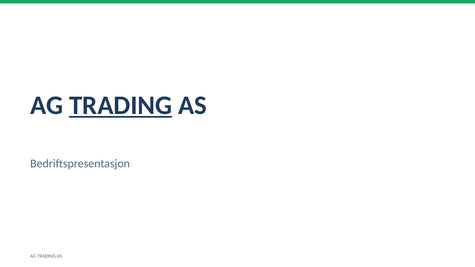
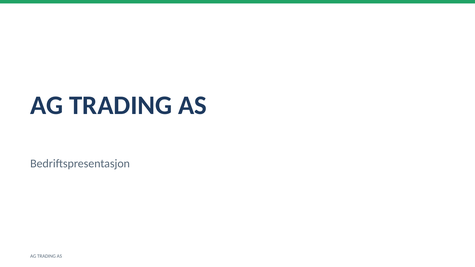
TRADING at (121, 105) underline: present -> none
